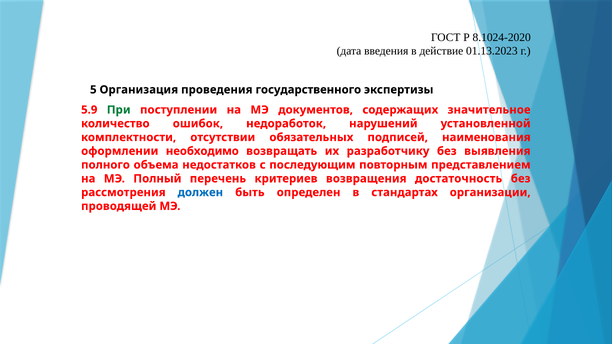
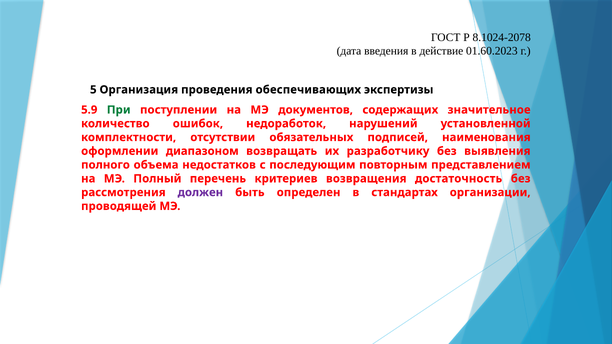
8.1024-2020: 8.1024-2020 -> 8.1024-2078
01.13.2023: 01.13.2023 -> 01.60.2023
государственного: государственного -> обеспечивающих
необходимо: необходимо -> диапазоном
должен colour: blue -> purple
